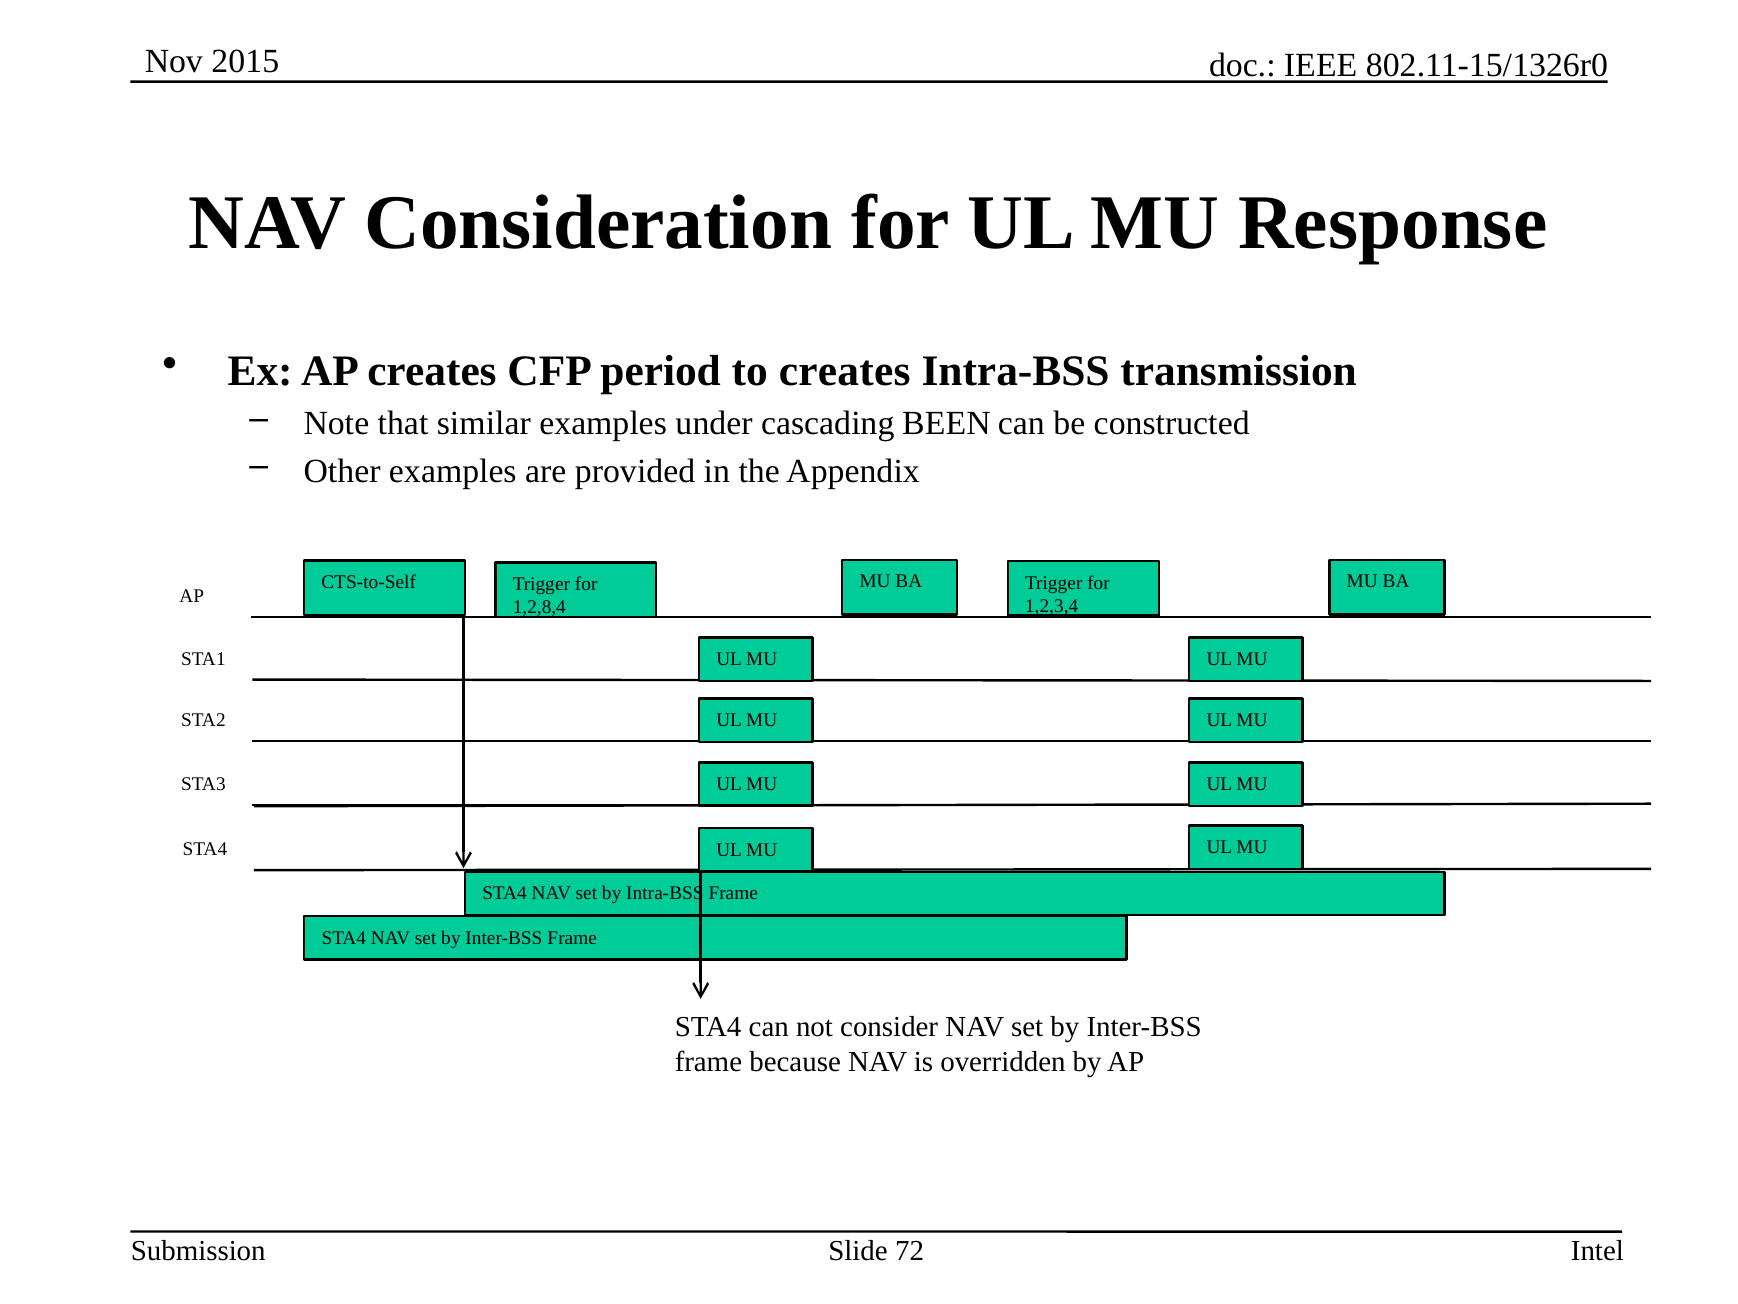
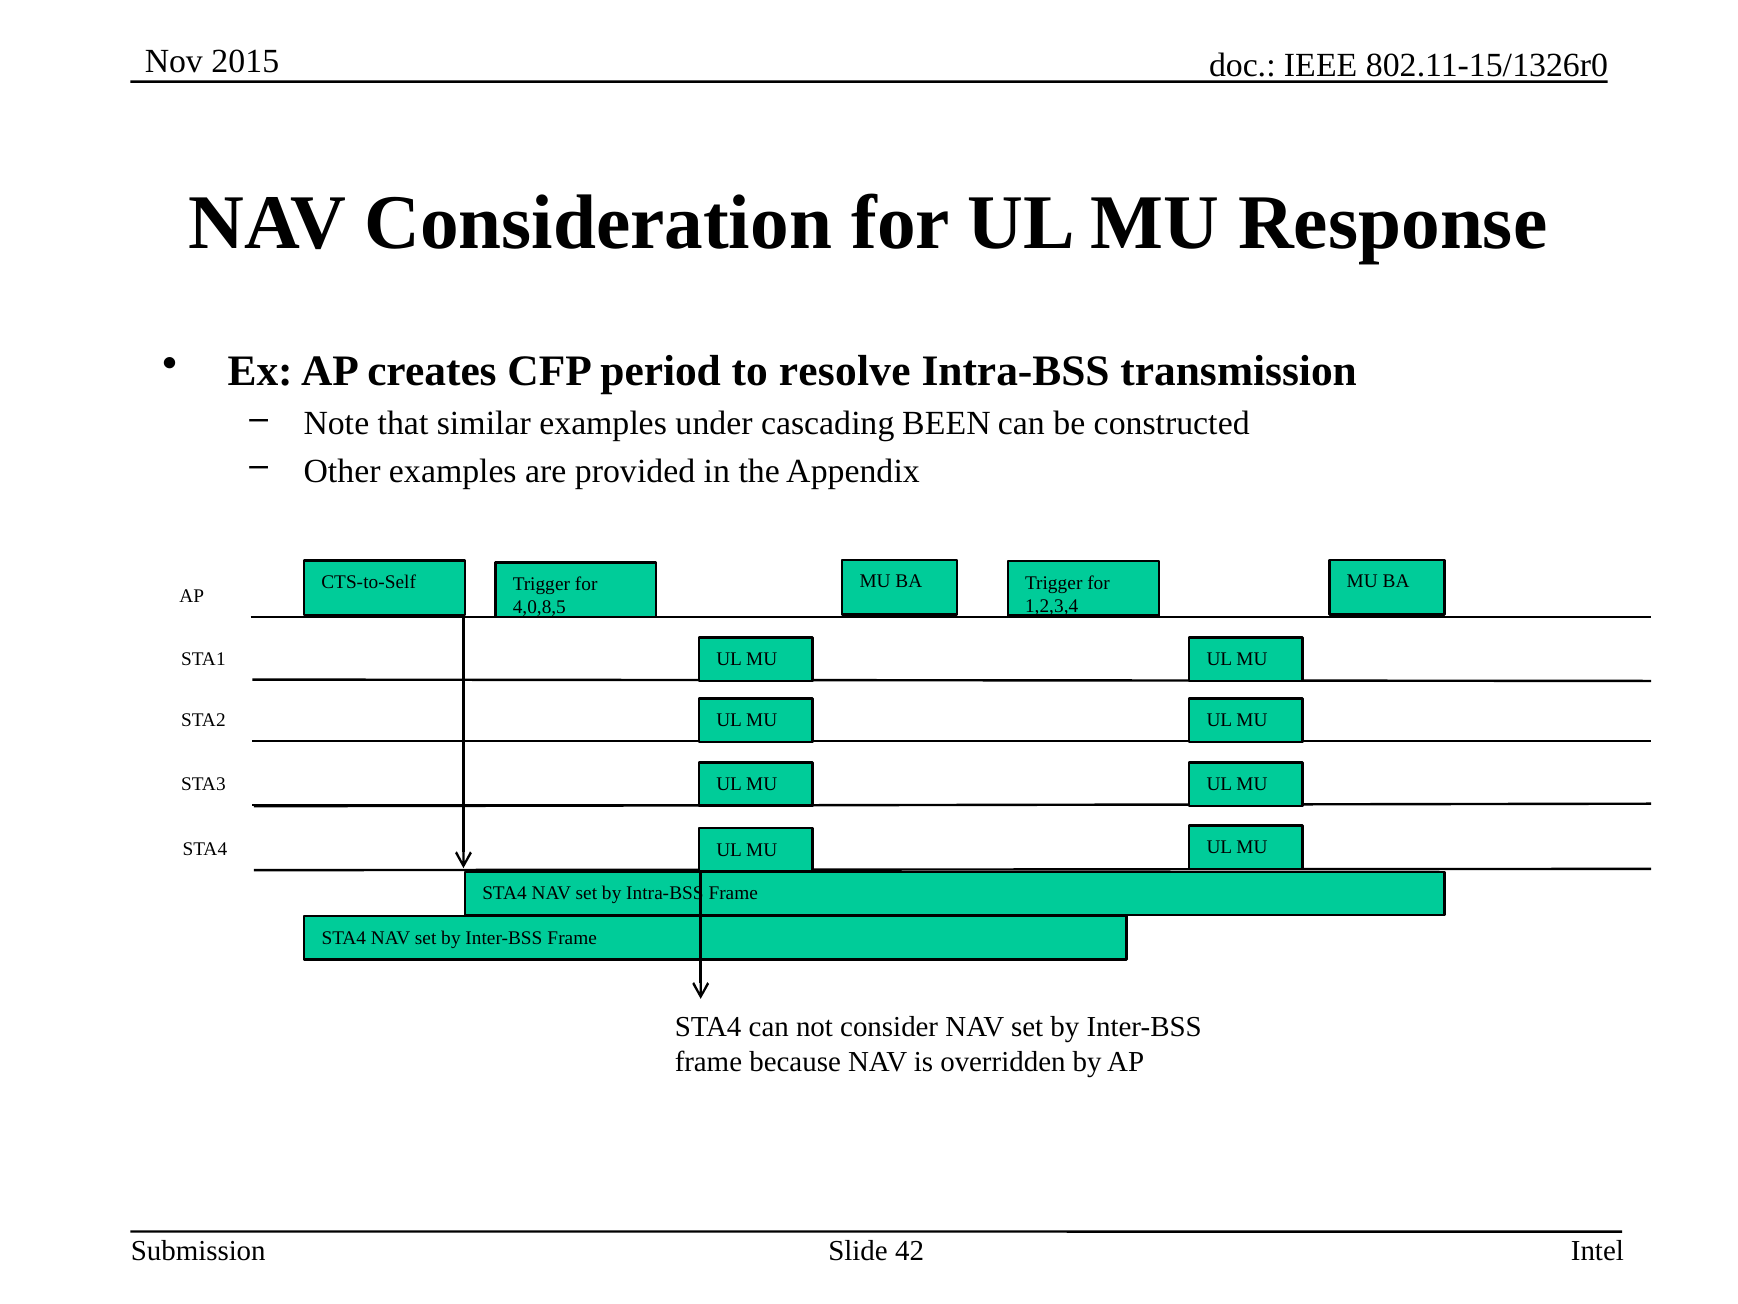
to creates: creates -> resolve
1,2,8,4: 1,2,8,4 -> 4,0,8,5
72: 72 -> 42
